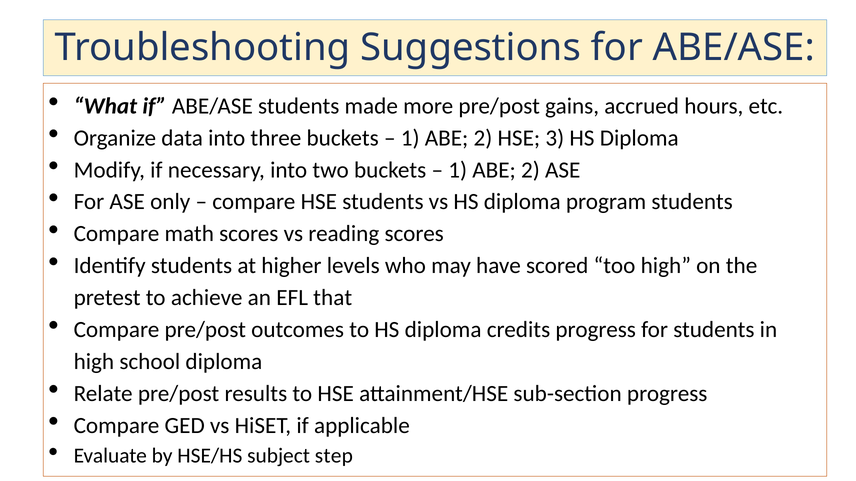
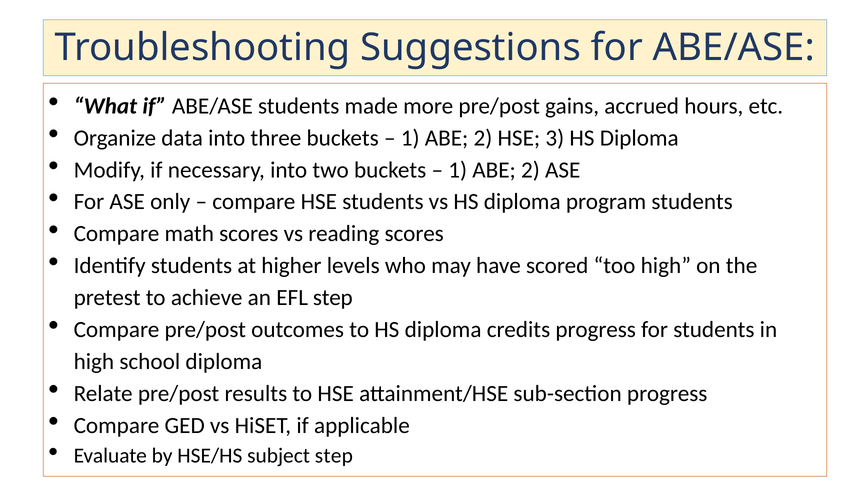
EFL that: that -> step
